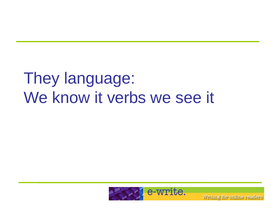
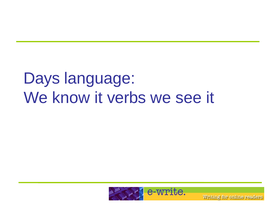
They: They -> Days
